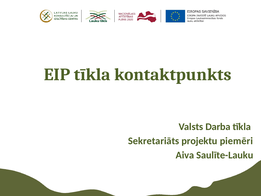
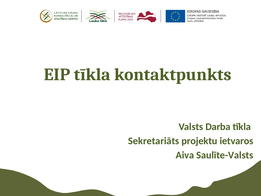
piemēri: piemēri -> ietvaros
Saulīte-Lauku: Saulīte-Lauku -> Saulīte-Valsts
